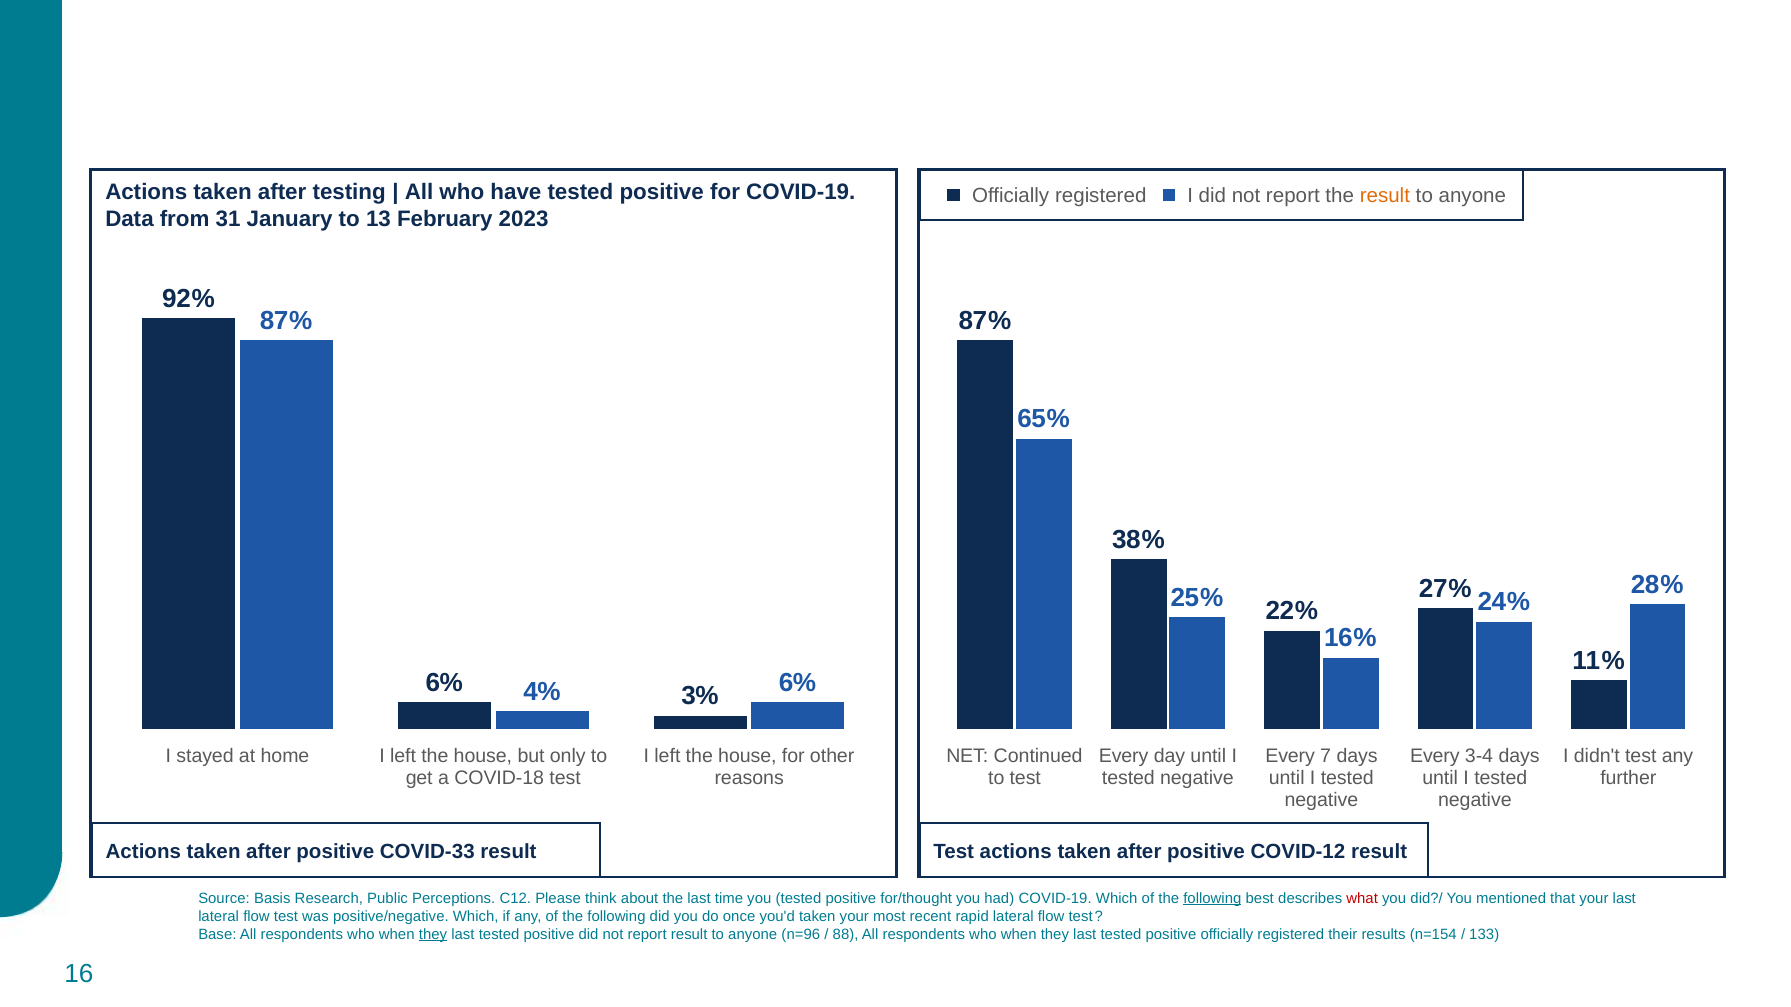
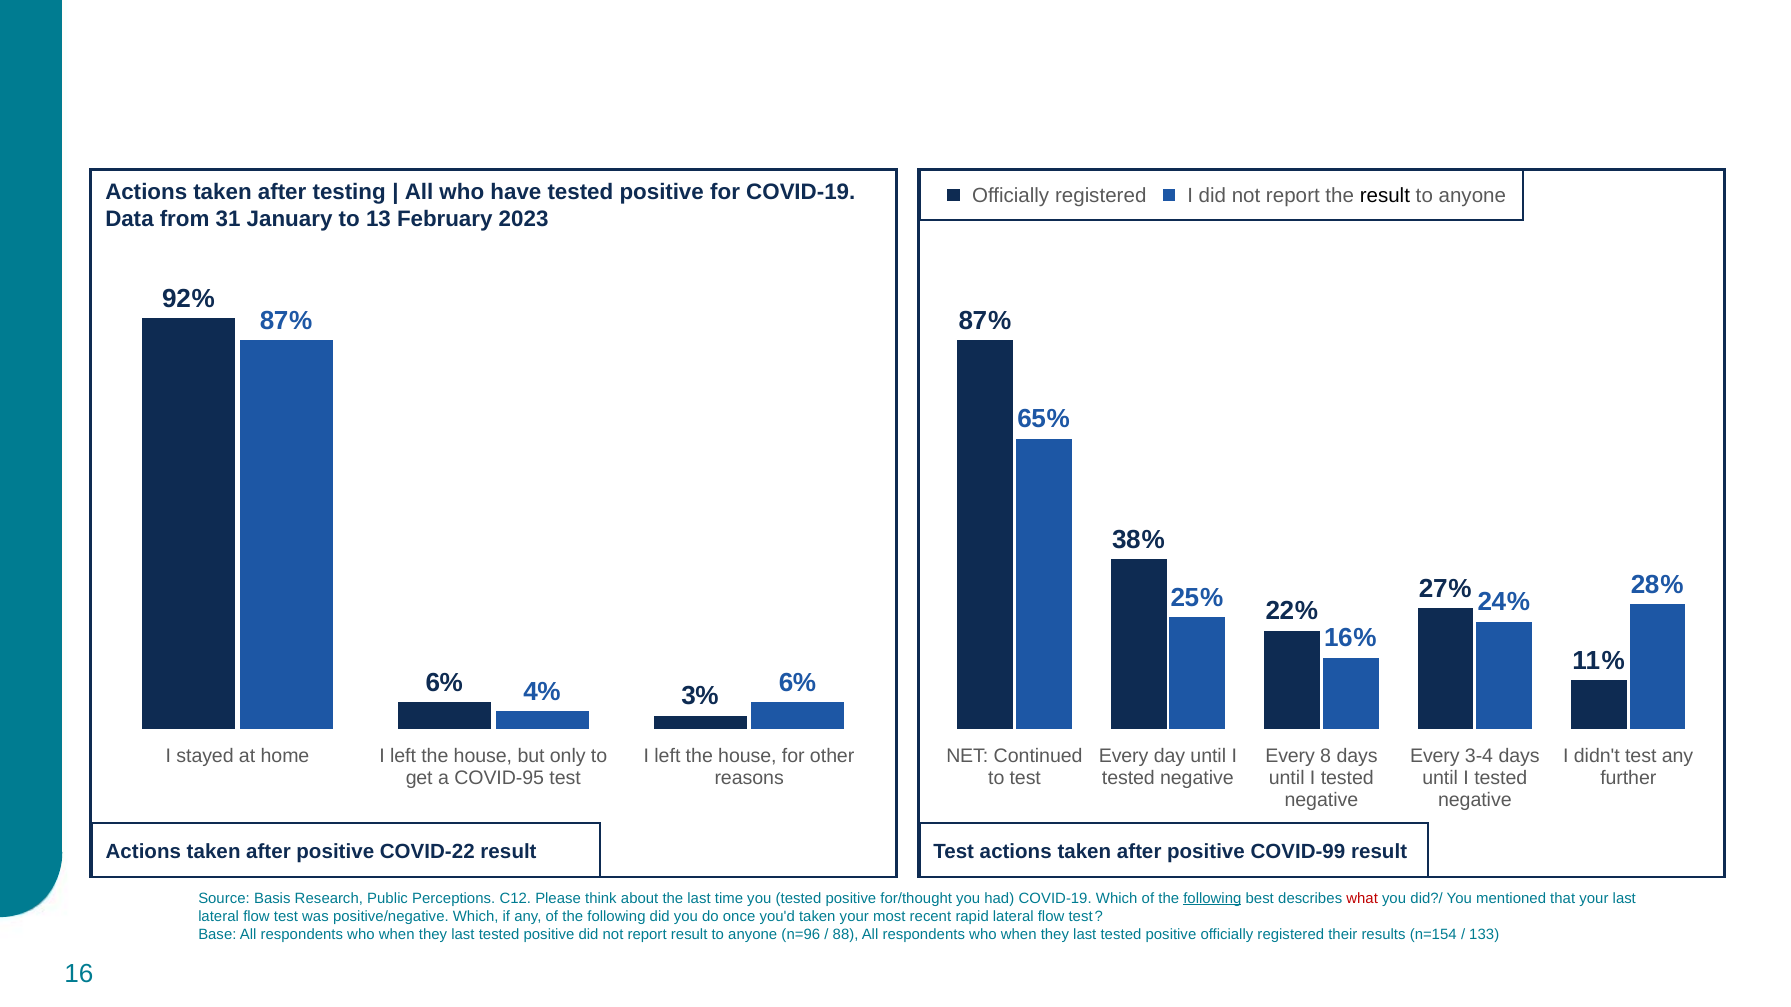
result at (1385, 196) colour: orange -> black
7: 7 -> 8
COVID-18: COVID-18 -> COVID-95
COVID-33: COVID-33 -> COVID-22
COVID-12: COVID-12 -> COVID-99
they at (433, 935) underline: present -> none
